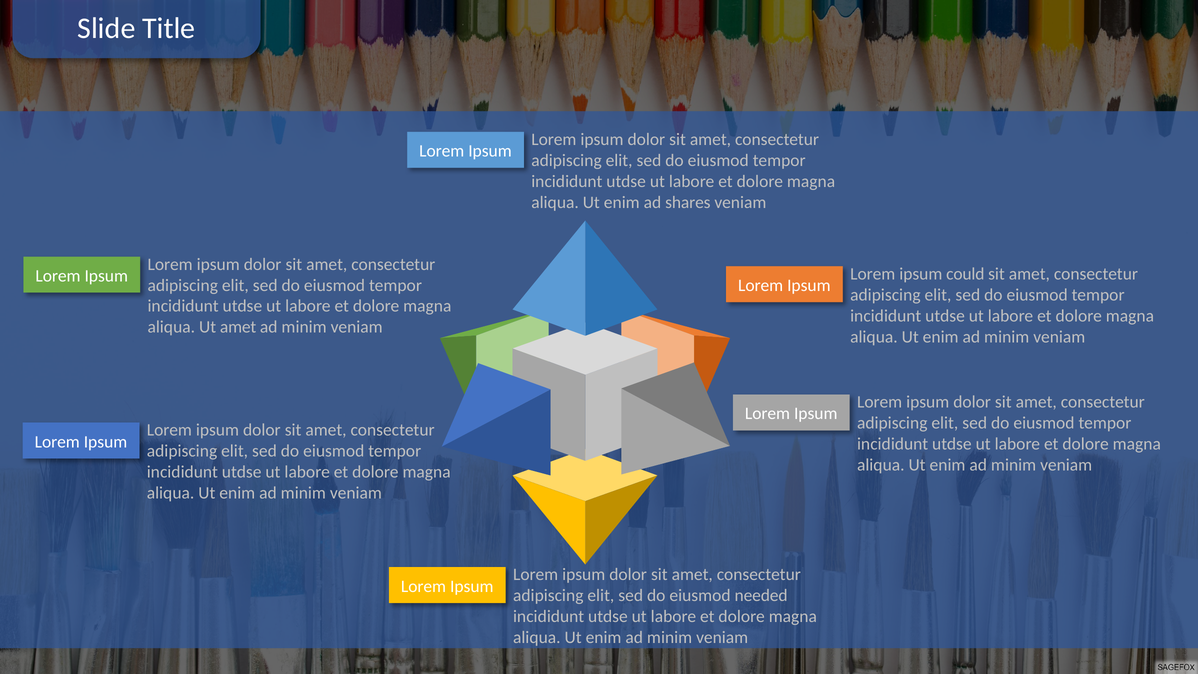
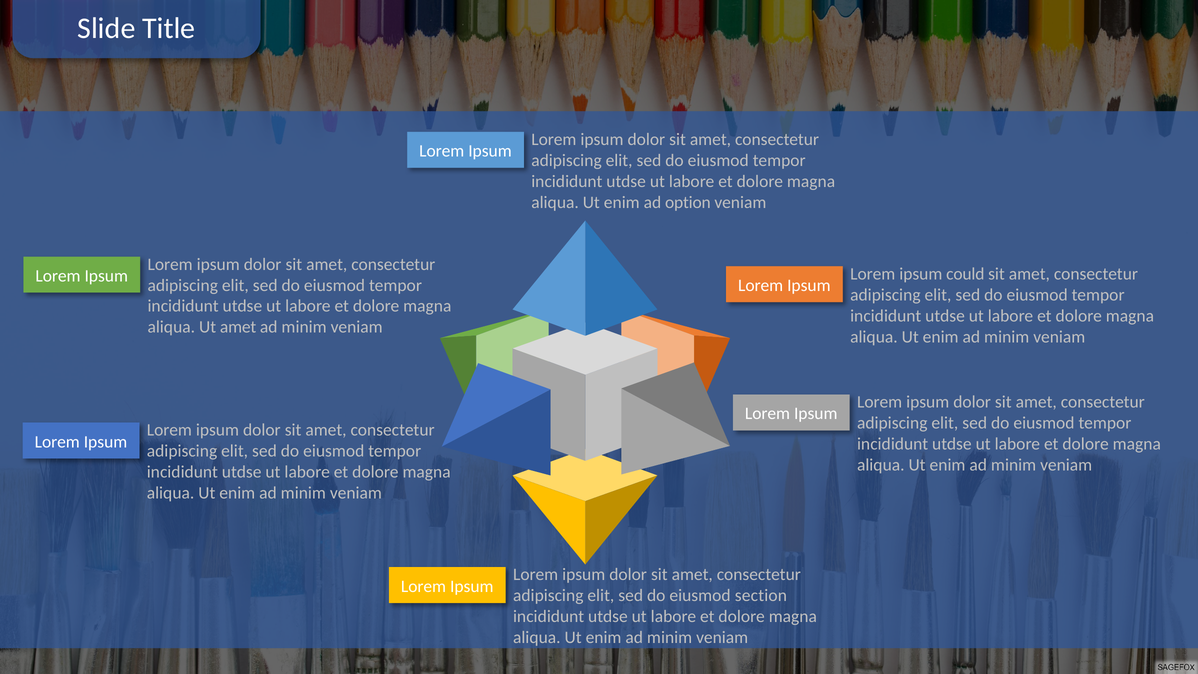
shares: shares -> option
needed: needed -> section
